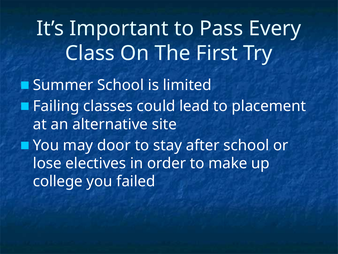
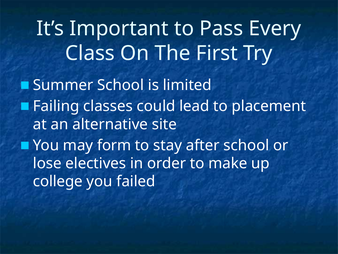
door: door -> form
